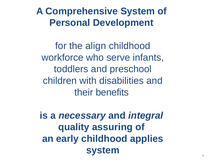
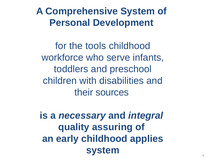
align: align -> tools
benefits: benefits -> sources
